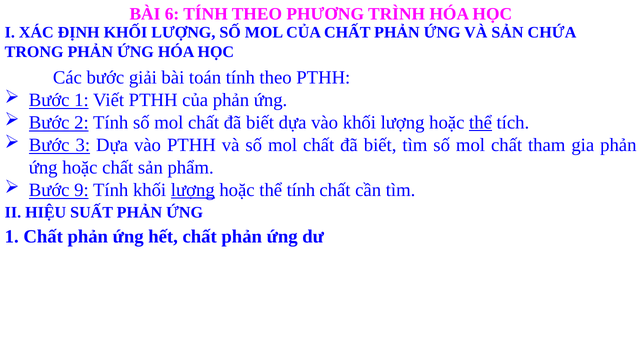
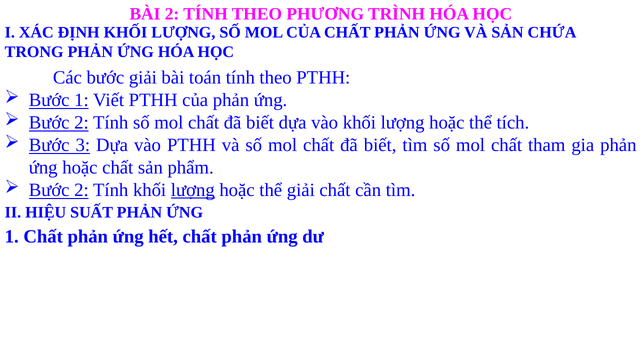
BÀI 6: 6 -> 2
thể at (481, 123) underline: present -> none
9 at (81, 190): 9 -> 2
thể tính: tính -> giải
